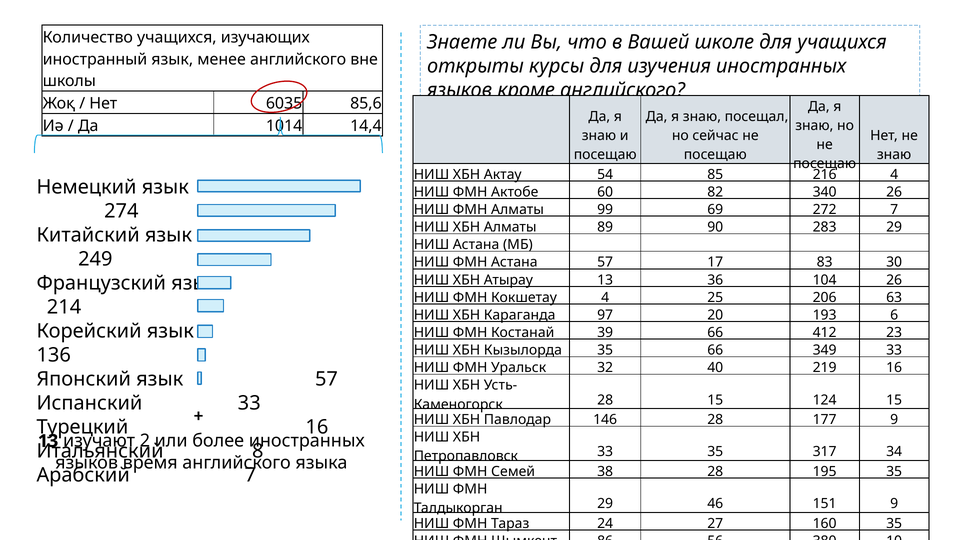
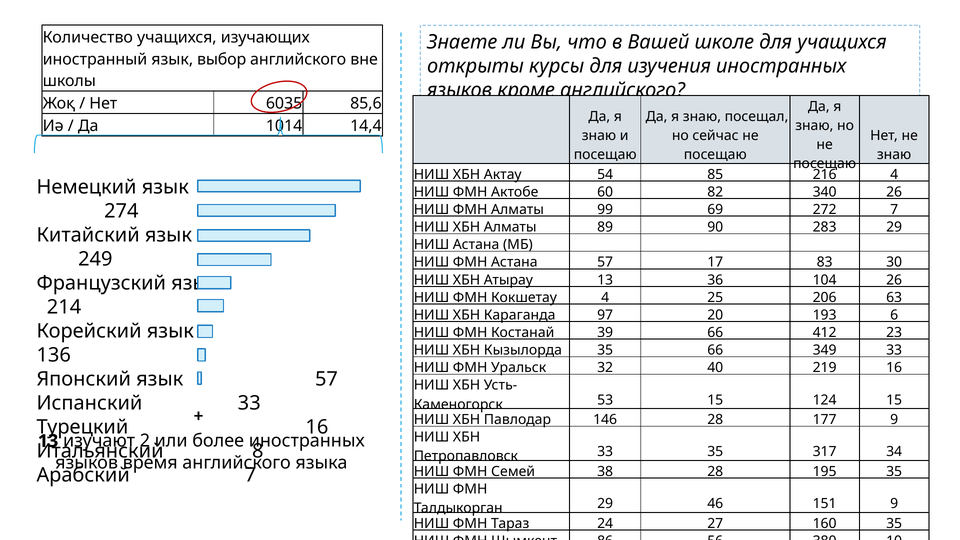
менее: менее -> выбор
28 at (605, 400): 28 -> 53
